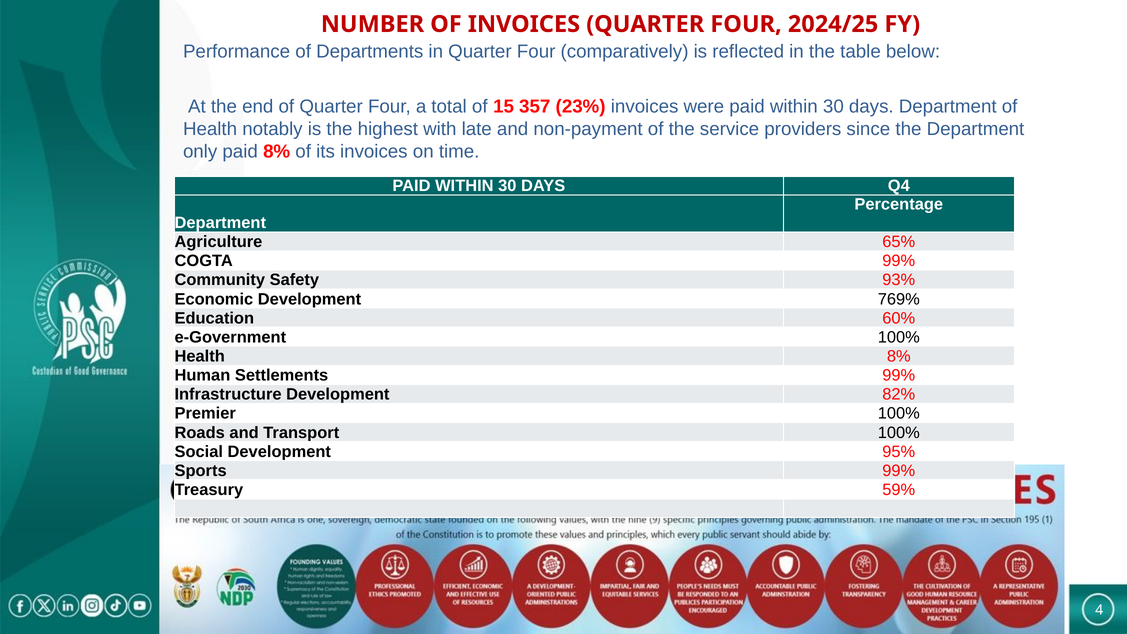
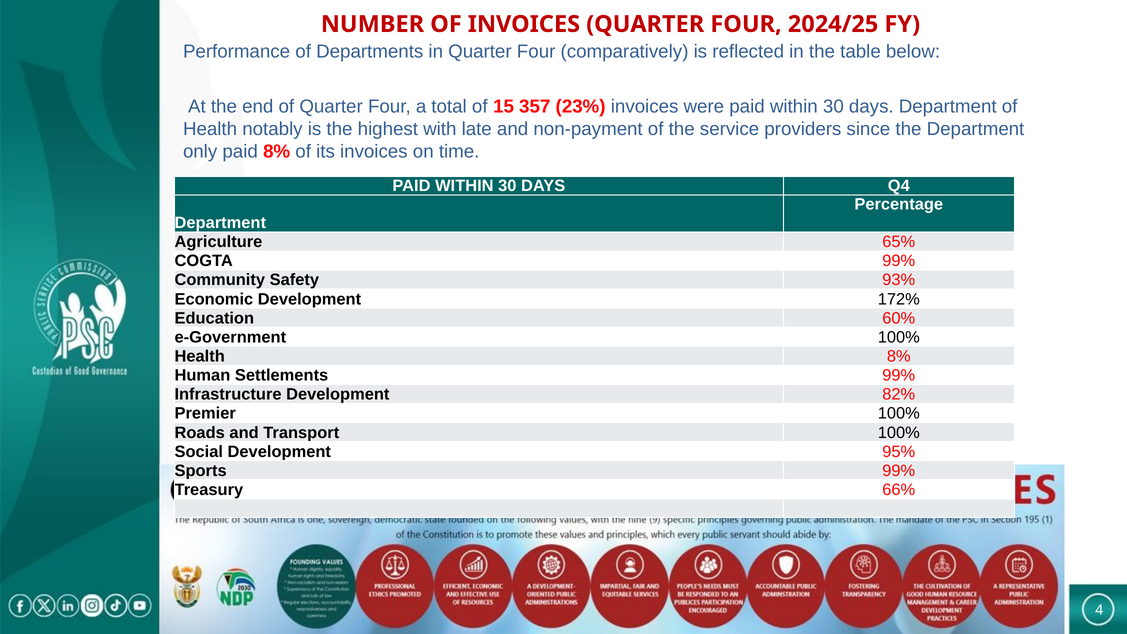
769%: 769% -> 172%
59%: 59% -> 66%
